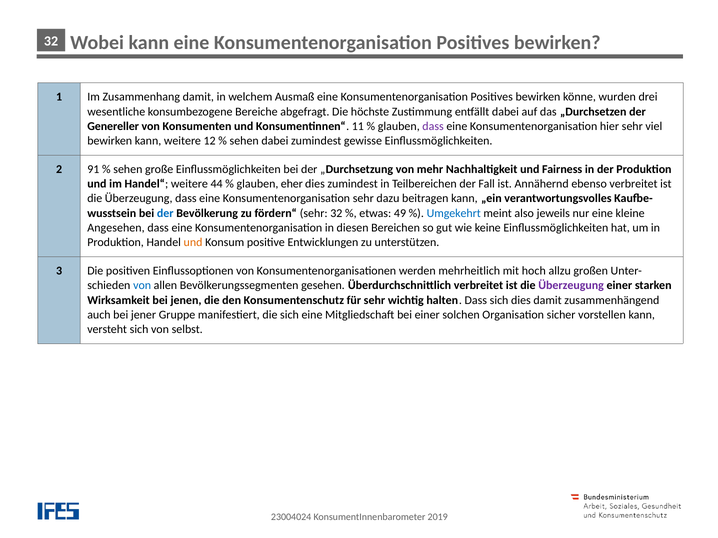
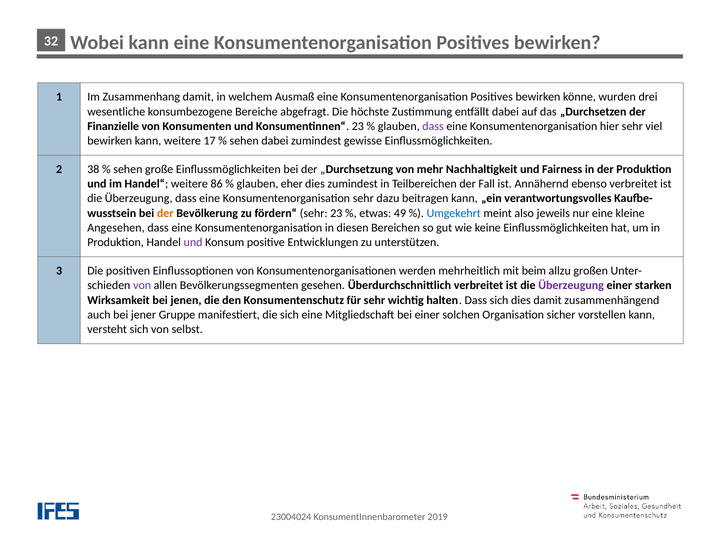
Genereller: Genereller -> Finanzielle
Konsumentinnen“ 11: 11 -> 23
12: 12 -> 17
91: 91 -> 38
44: 44 -> 86
der at (165, 213) colour: blue -> orange
sehr 32: 32 -> 23
und at (193, 242) colour: orange -> purple
hoch: hoch -> beim
von at (142, 286) colour: blue -> purple
